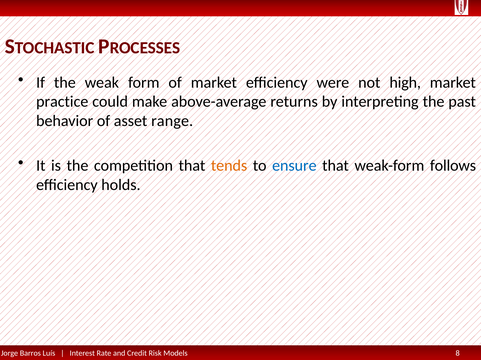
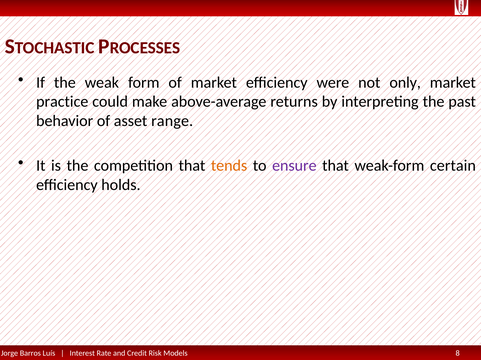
high: high -> only
ensure colour: blue -> purple
follows: follows -> certain
